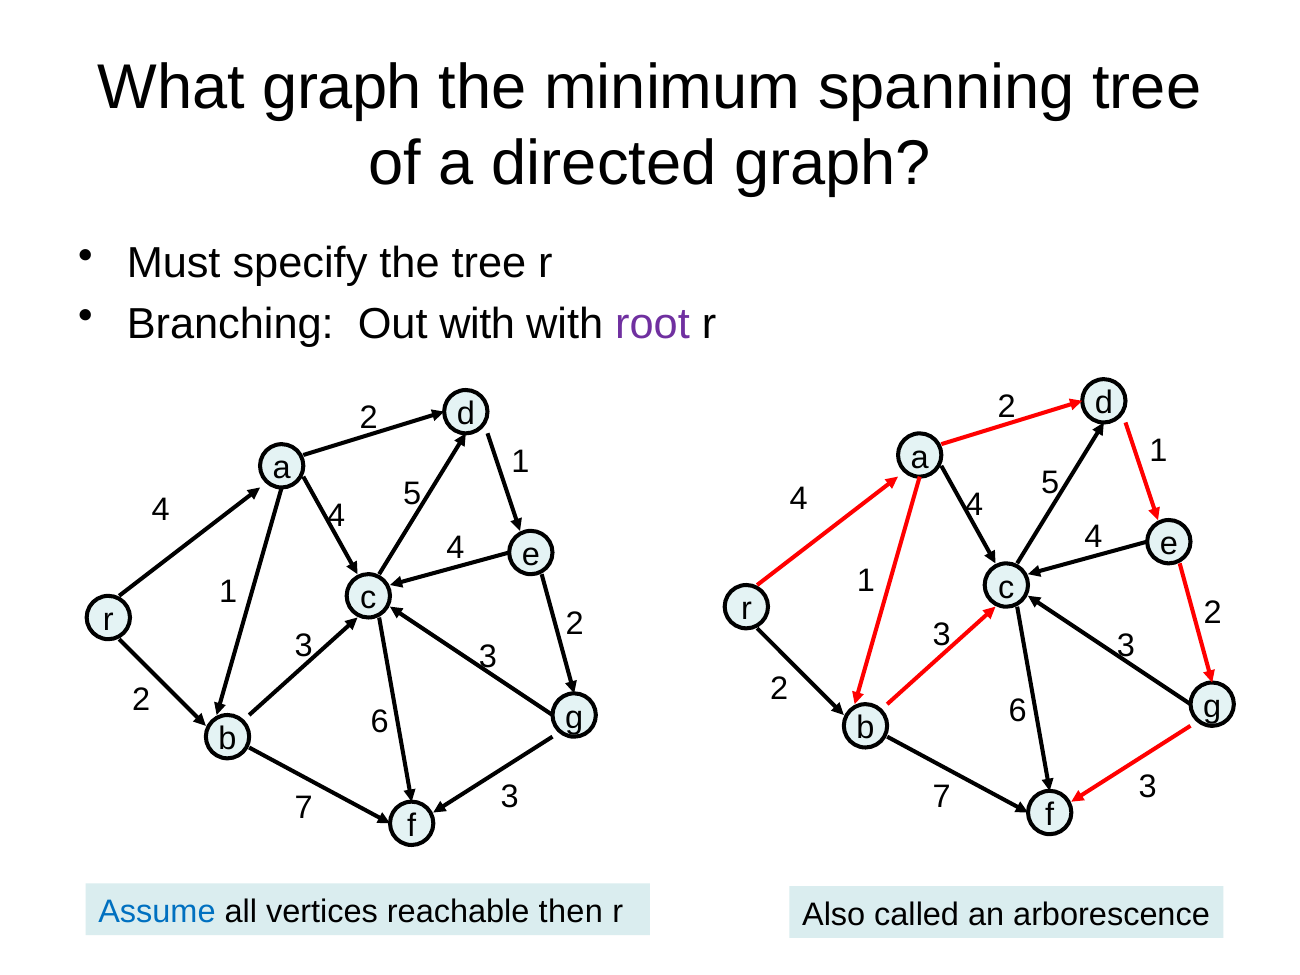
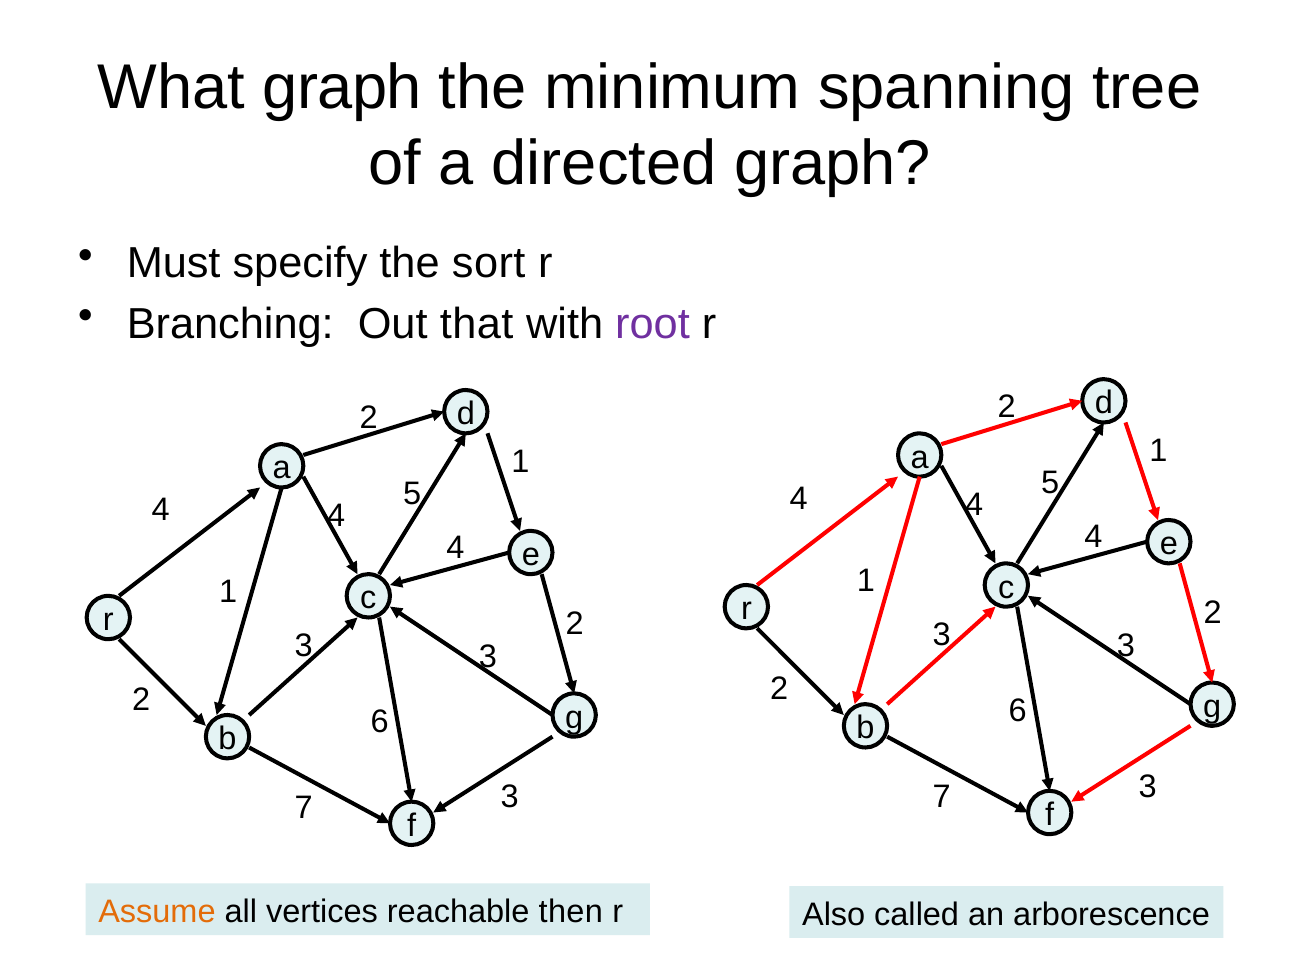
the tree: tree -> sort
Out with: with -> that
Assume colour: blue -> orange
